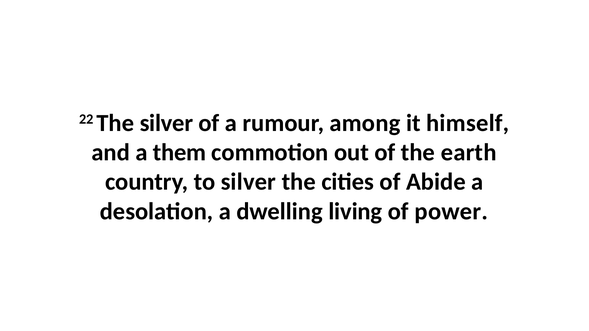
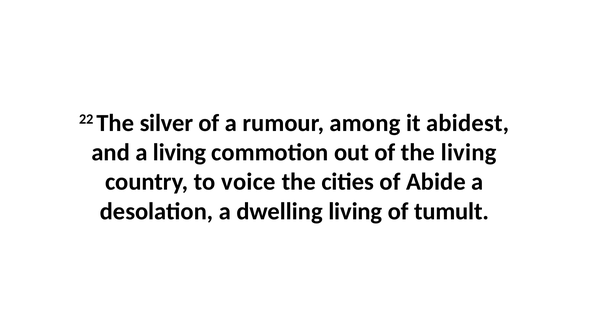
himself: himself -> abidest
a them: them -> living
the earth: earth -> living
to silver: silver -> voice
power: power -> tumult
